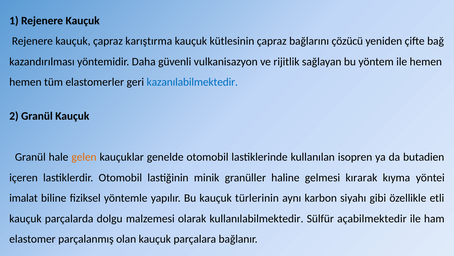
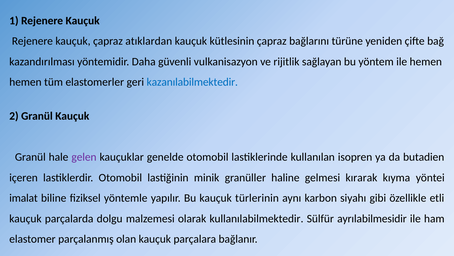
karıştırma: karıştırma -> atıklardan
çözücü: çözücü -> türüne
gelen colour: orange -> purple
açabilmektedir: açabilmektedir -> ayrılabilmesidir
